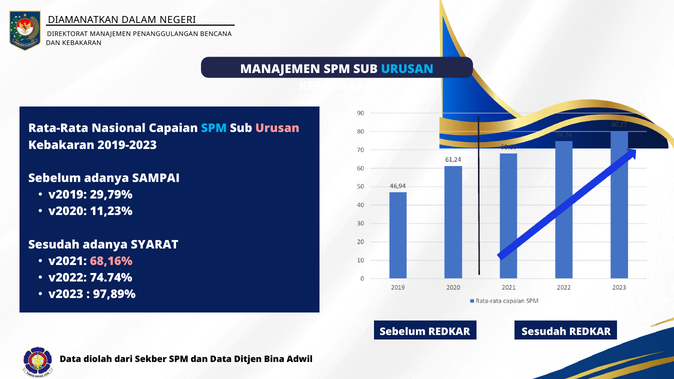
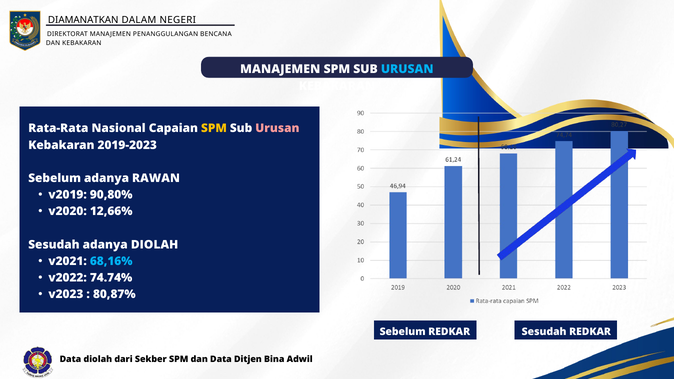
SPM at (214, 129) colour: light blue -> yellow
SAMPAI: SAMPAI -> RAWAN
29,79%: 29,79% -> 90,80%
11,23%: 11,23% -> 12,66%
adanya SYARAT: SYARAT -> DIOLAH
68,16% colour: pink -> light blue
97,89%: 97,89% -> 80,87%
